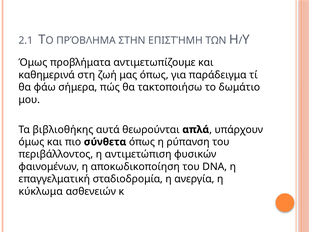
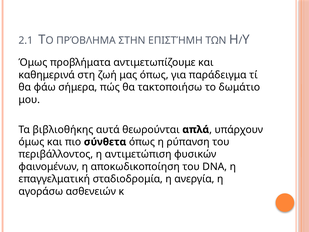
κύκλωμα: κύκλωμα -> αγοράσω
